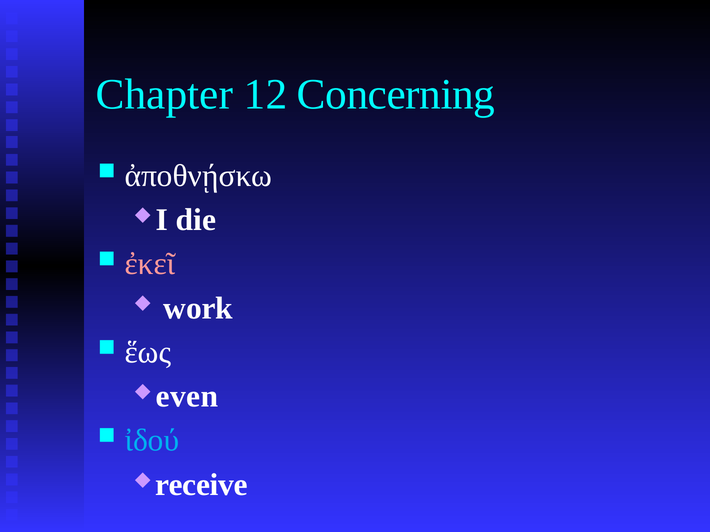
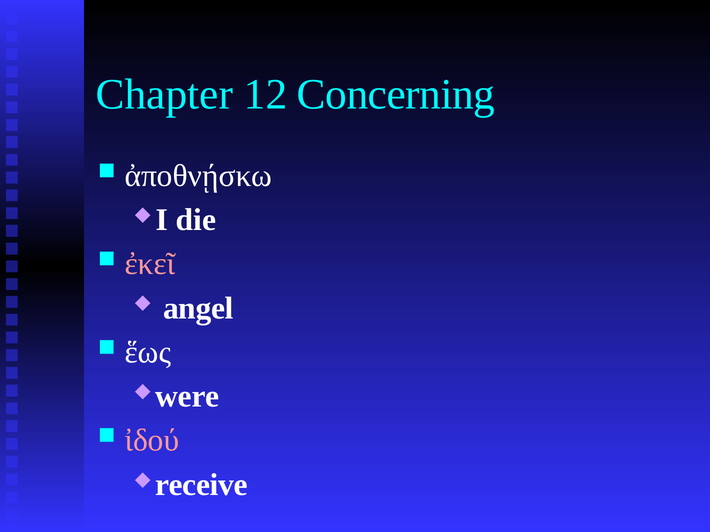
work: work -> angel
even: even -> were
ἰδού colour: light blue -> pink
